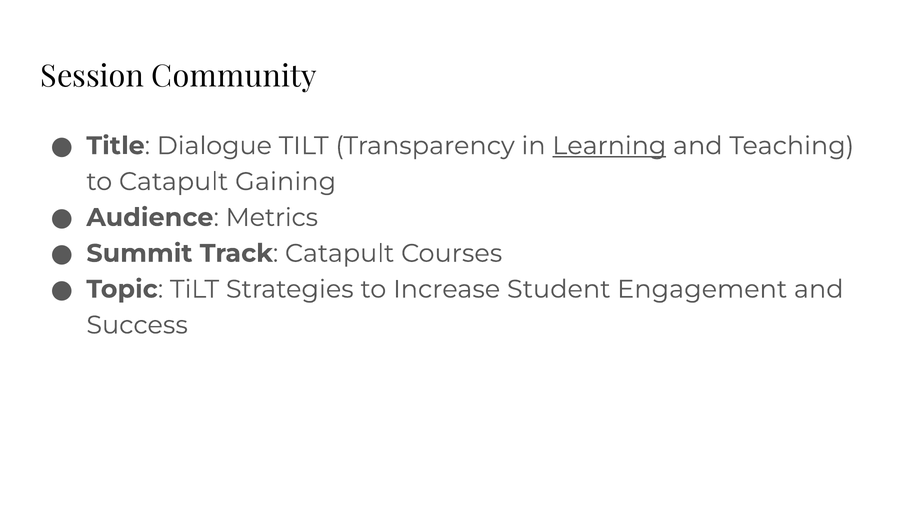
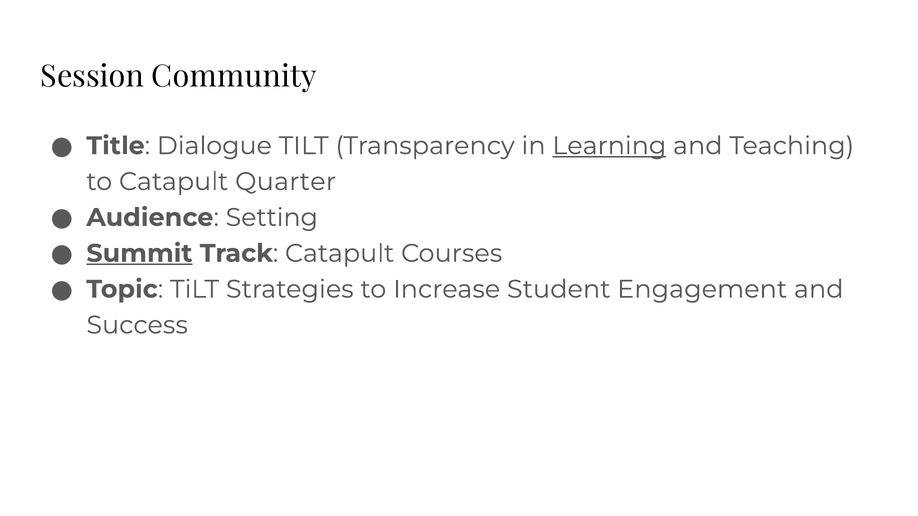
Gaining: Gaining -> Quarter
Metrics: Metrics -> Setting
Summit underline: none -> present
